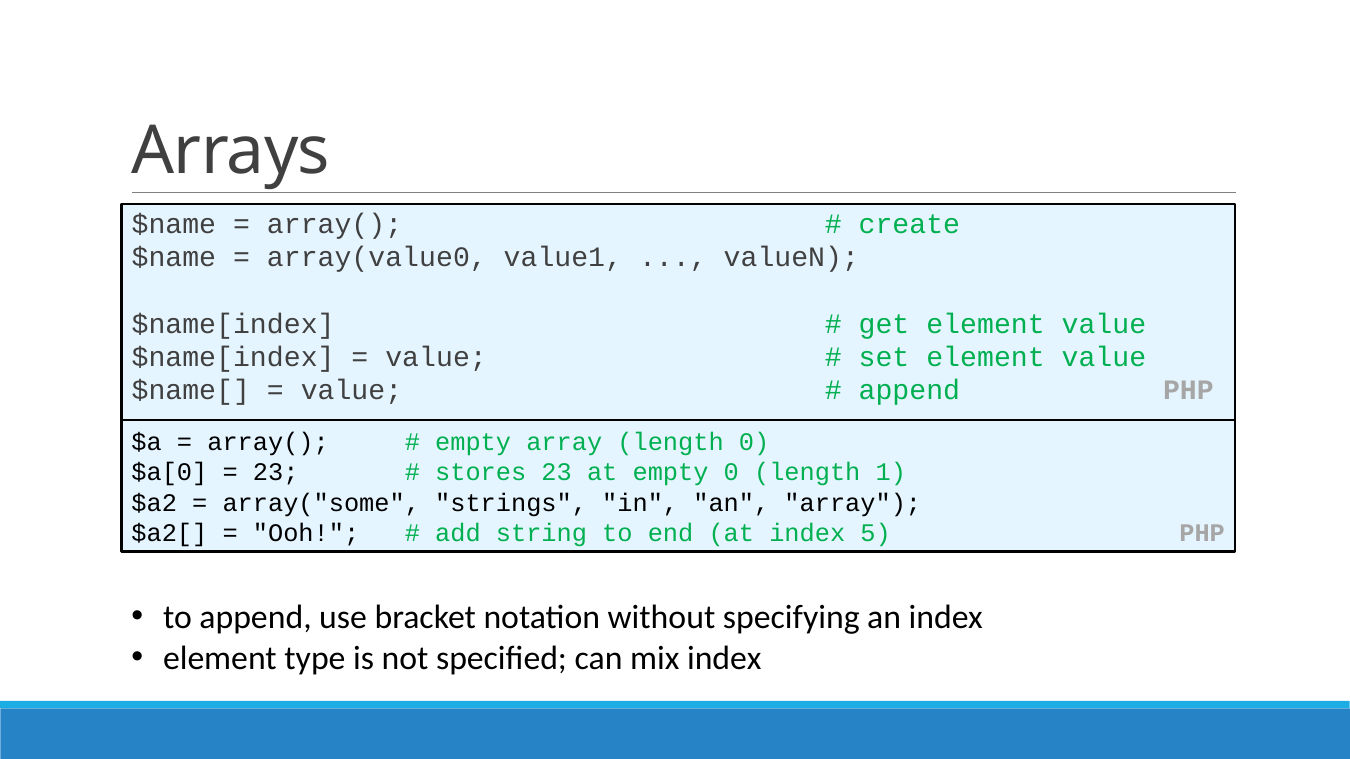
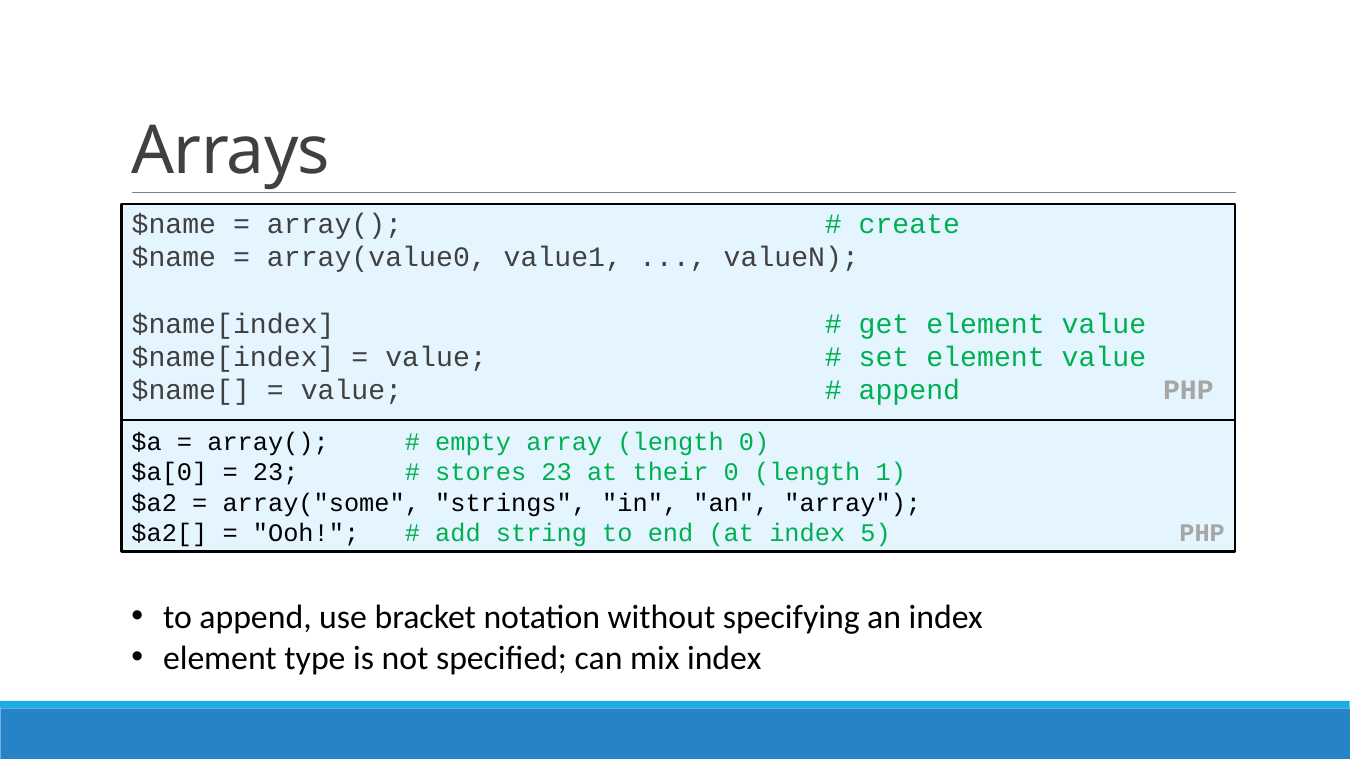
at empty: empty -> their
